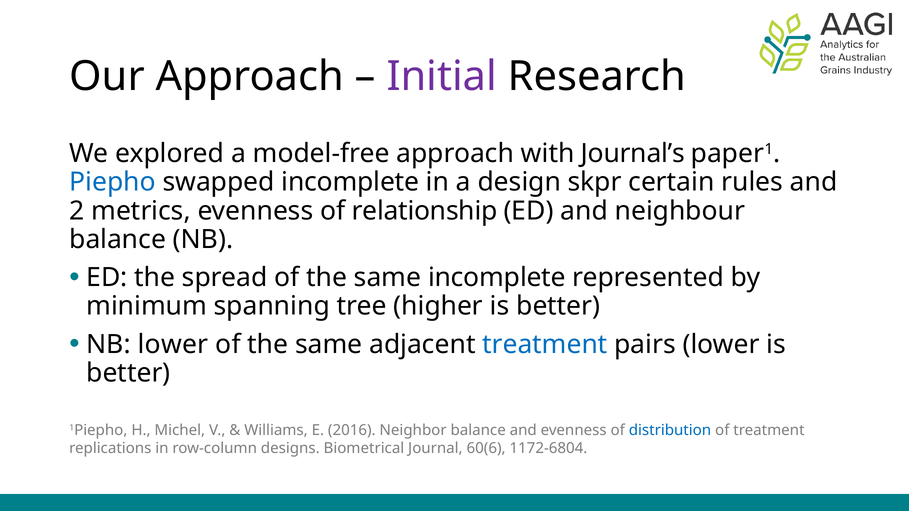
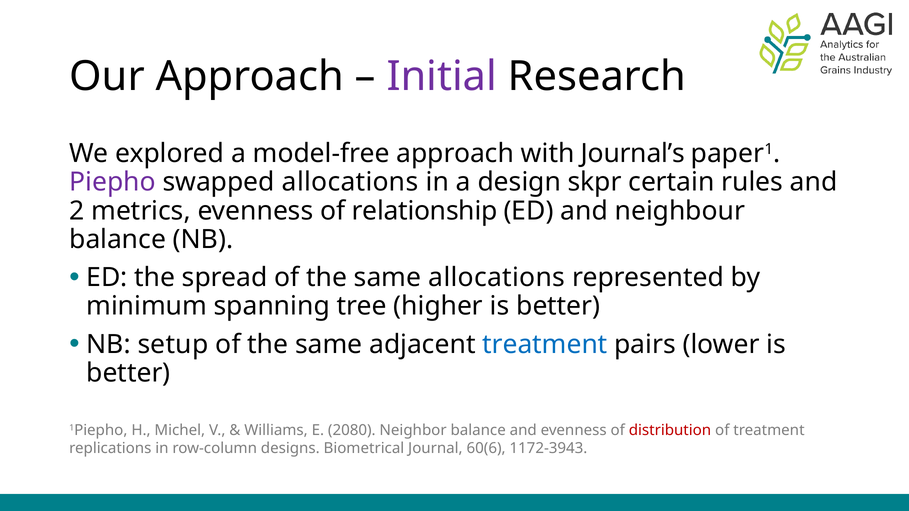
Piepho colour: blue -> purple
swapped incomplete: incomplete -> allocations
same incomplete: incomplete -> allocations
NB lower: lower -> setup
2016: 2016 -> 2080
distribution colour: blue -> red
1172-6804: 1172-6804 -> 1172-3943
